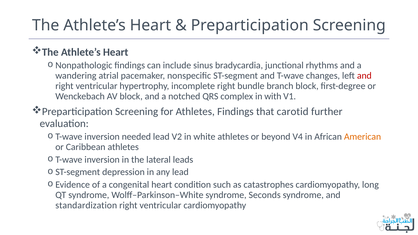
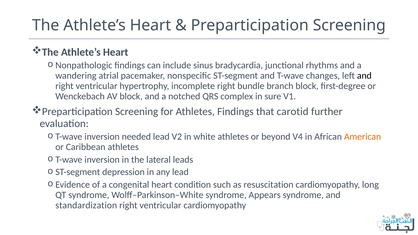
and at (364, 76) colour: red -> black
with: with -> sure
catastrophes: catastrophes -> resuscitation
Seconds: Seconds -> Appears
